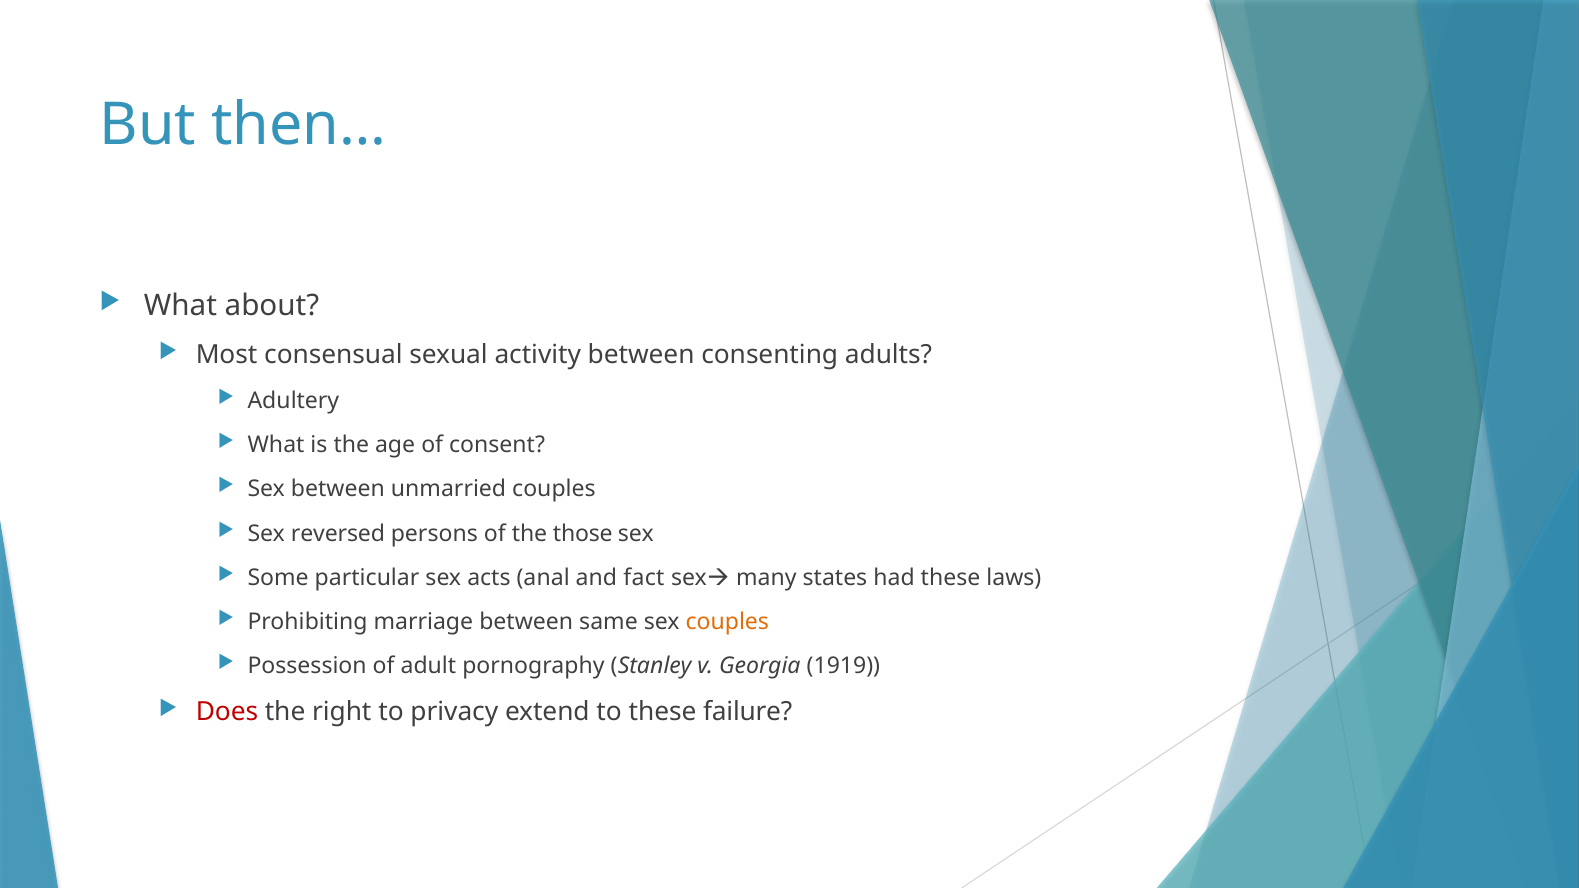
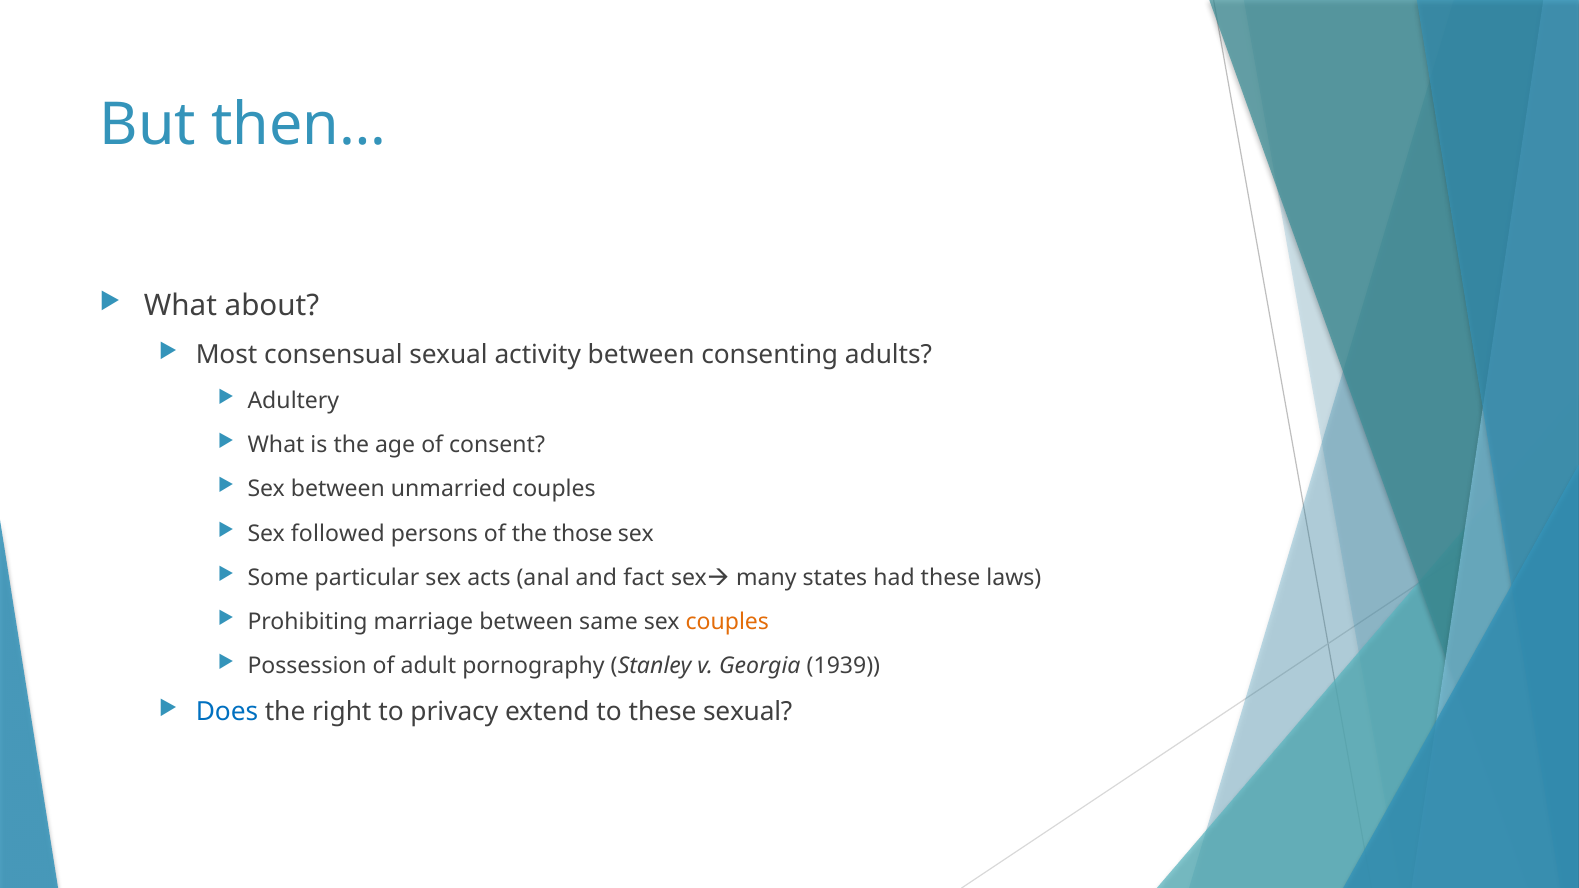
reversed: reversed -> followed
1919: 1919 -> 1939
Does colour: red -> blue
these failure: failure -> sexual
